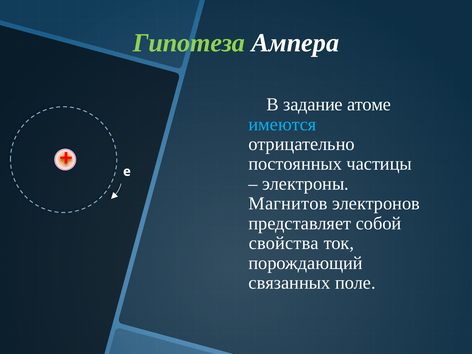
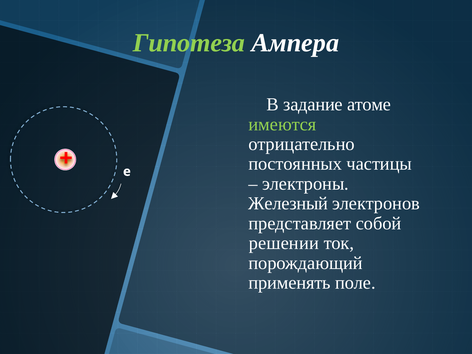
имеются colour: light blue -> light green
Магнитов: Магнитов -> Железный
свойства: свойства -> решении
связанных: связанных -> применять
